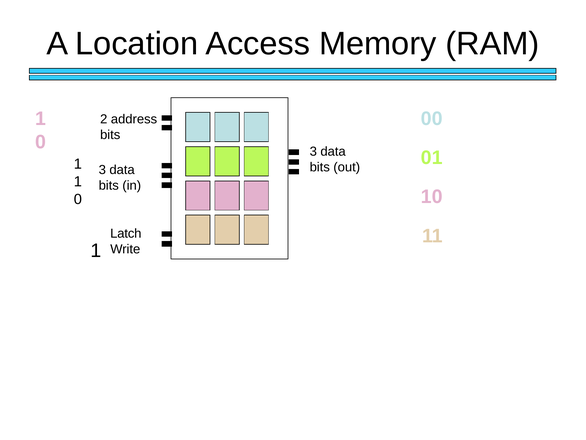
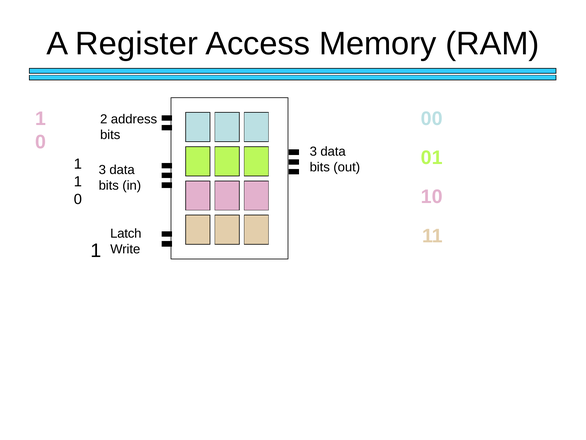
Location: Location -> Register
